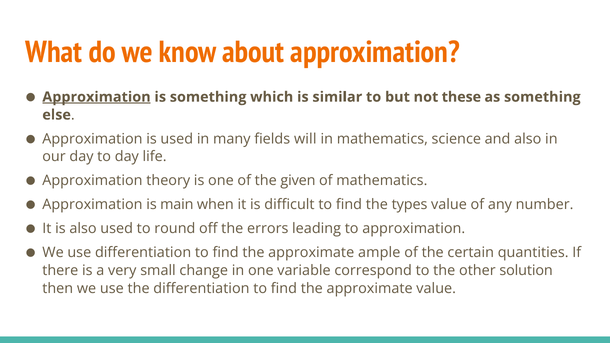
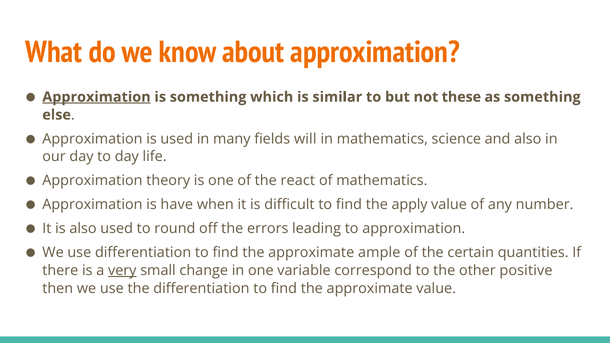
given: given -> react
main: main -> have
types: types -> apply
very underline: none -> present
solution: solution -> positive
